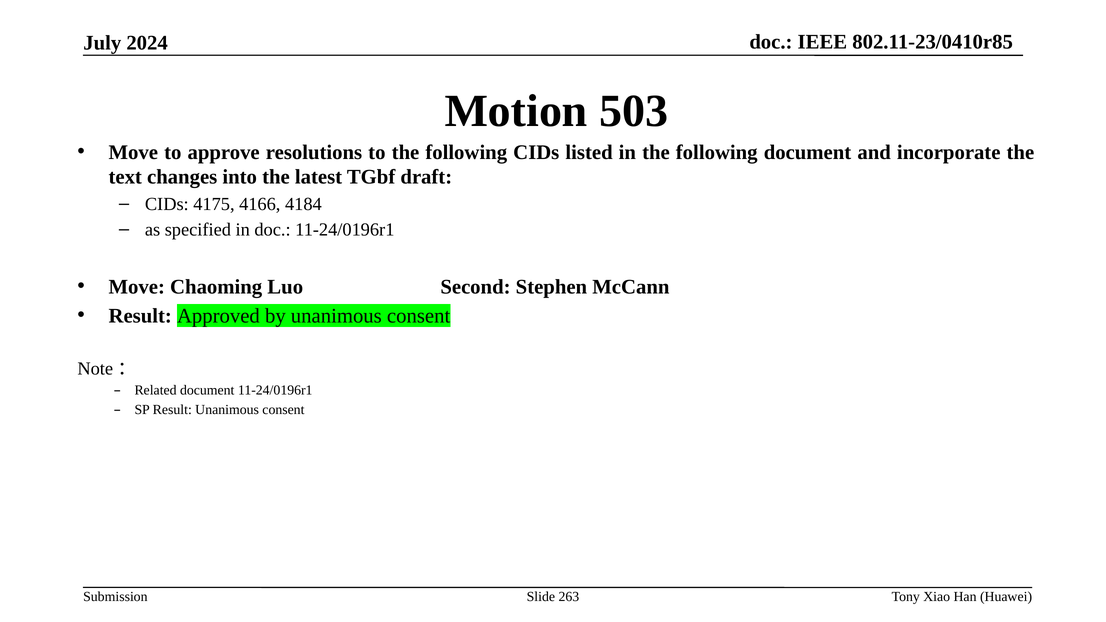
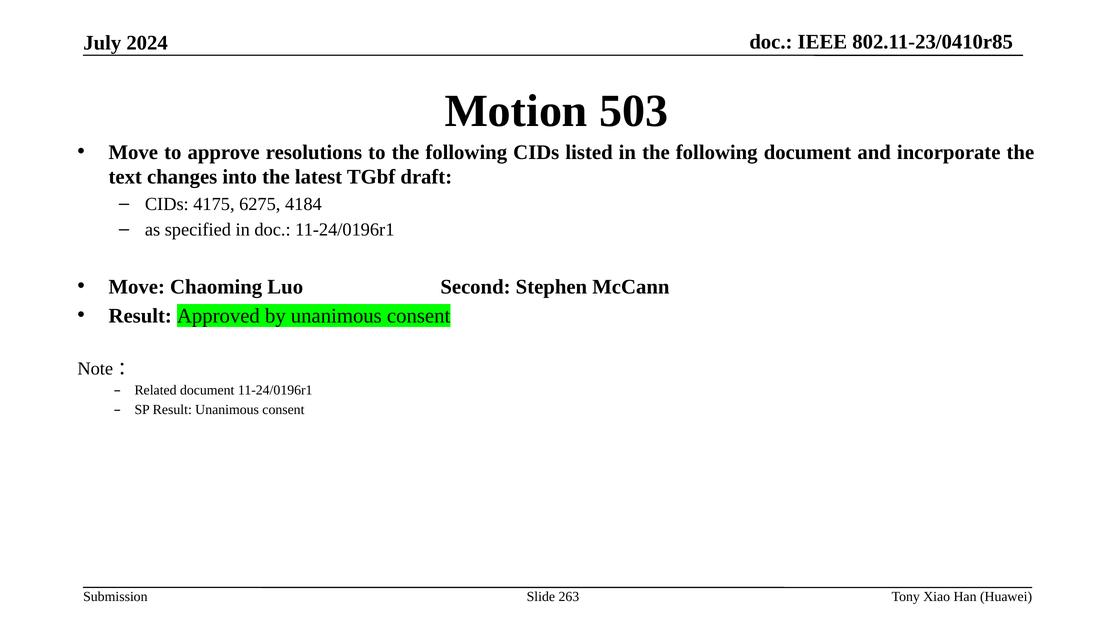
4166: 4166 -> 6275
